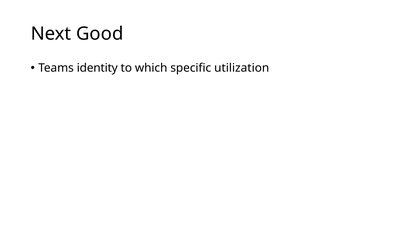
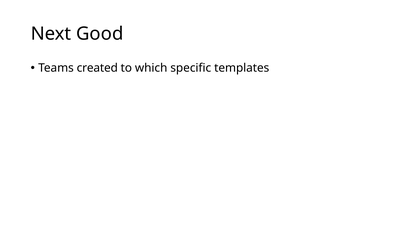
identity: identity -> created
utilization: utilization -> templates
